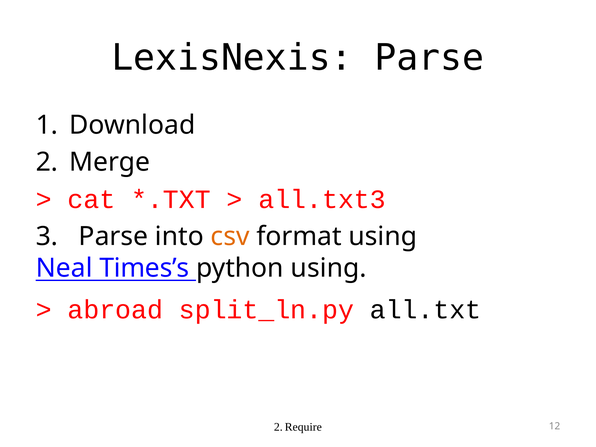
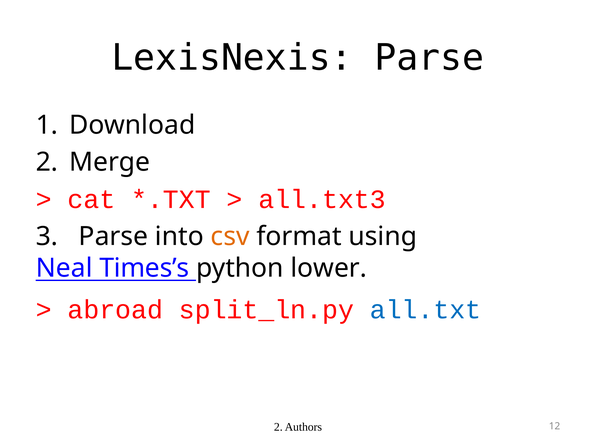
python using: using -> lower
all.txt colour: black -> blue
Require: Require -> Authors
